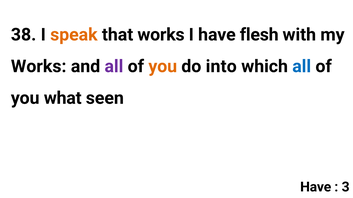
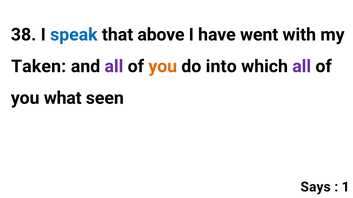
speak colour: orange -> blue
that works: works -> above
flesh: flesh -> went
Works at (39, 67): Works -> Taken
all at (302, 67) colour: blue -> purple
Have at (316, 187): Have -> Says
3: 3 -> 1
